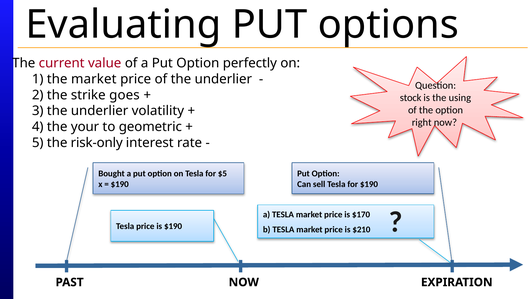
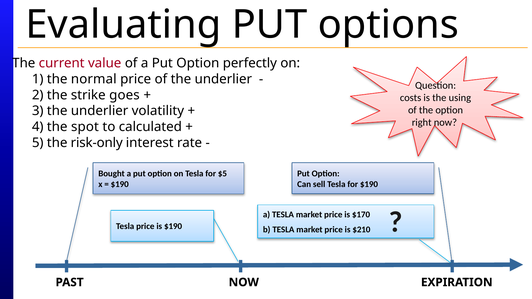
the market: market -> normal
stock: stock -> costs
your: your -> spot
geometric: geometric -> calculated
